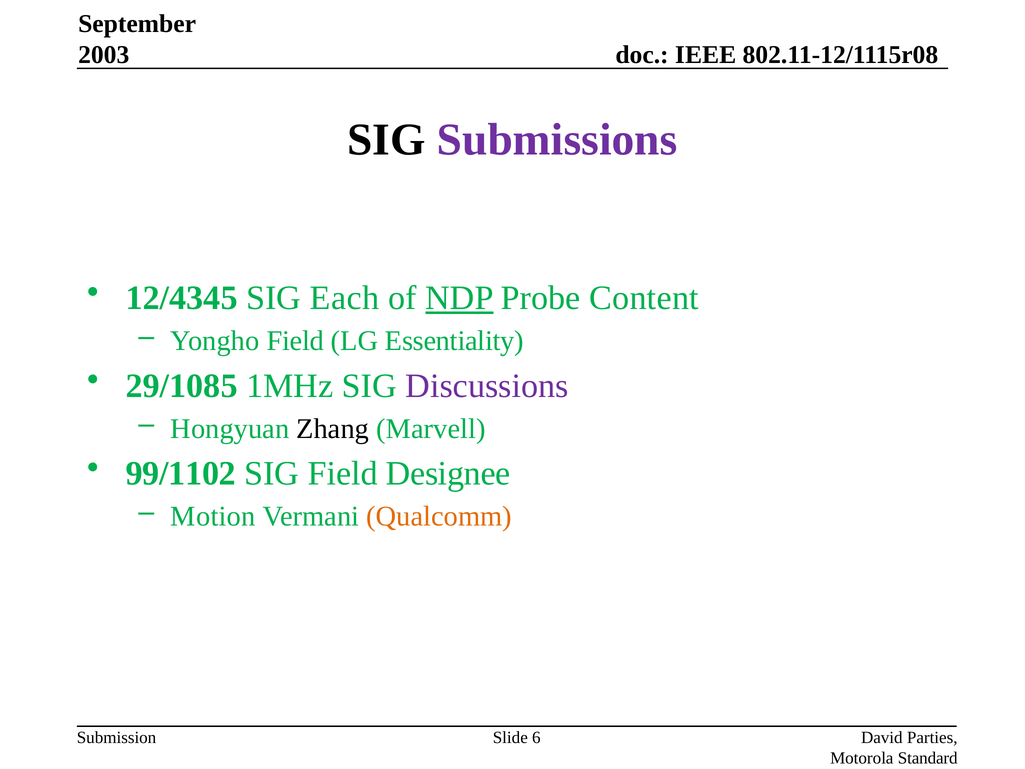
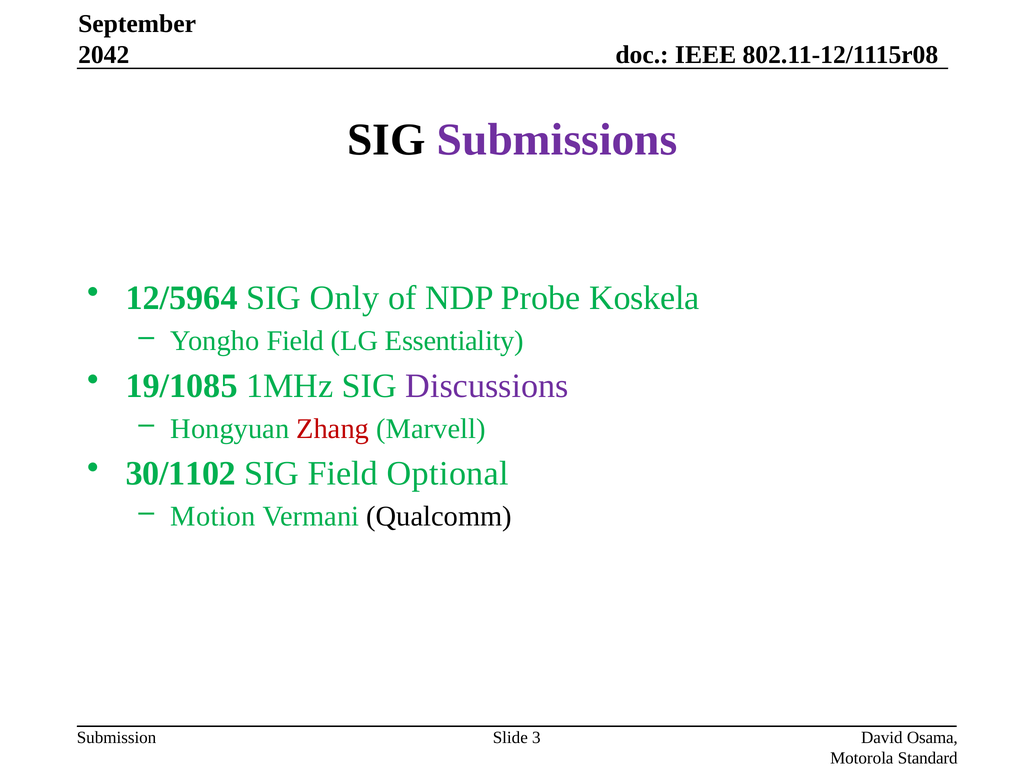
2003: 2003 -> 2042
12/4345: 12/4345 -> 12/5964
Each: Each -> Only
NDP underline: present -> none
Content: Content -> Koskela
29/1085: 29/1085 -> 19/1085
Zhang colour: black -> red
99/1102: 99/1102 -> 30/1102
Designee: Designee -> Optional
Qualcomm colour: orange -> black
6: 6 -> 3
Parties: Parties -> Osama
